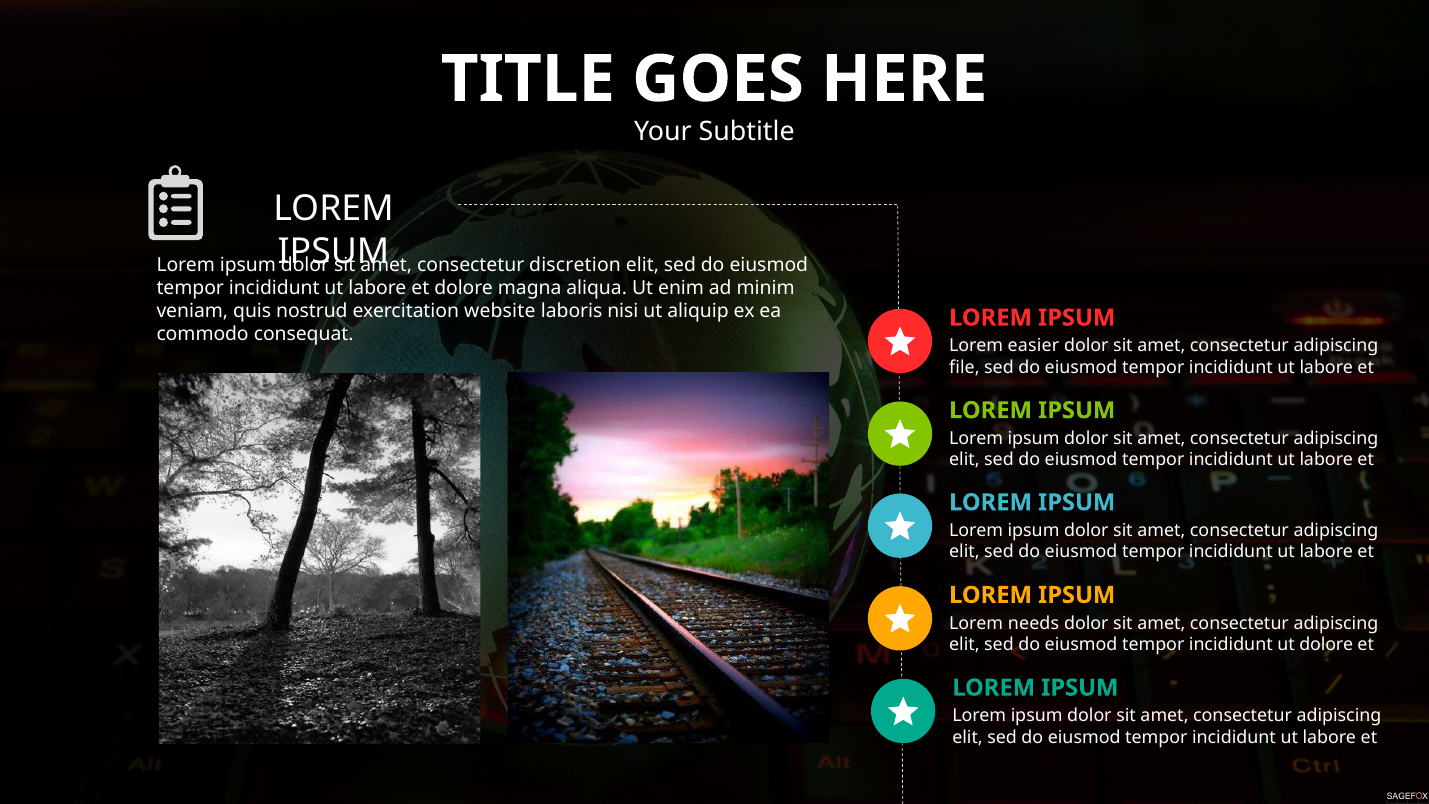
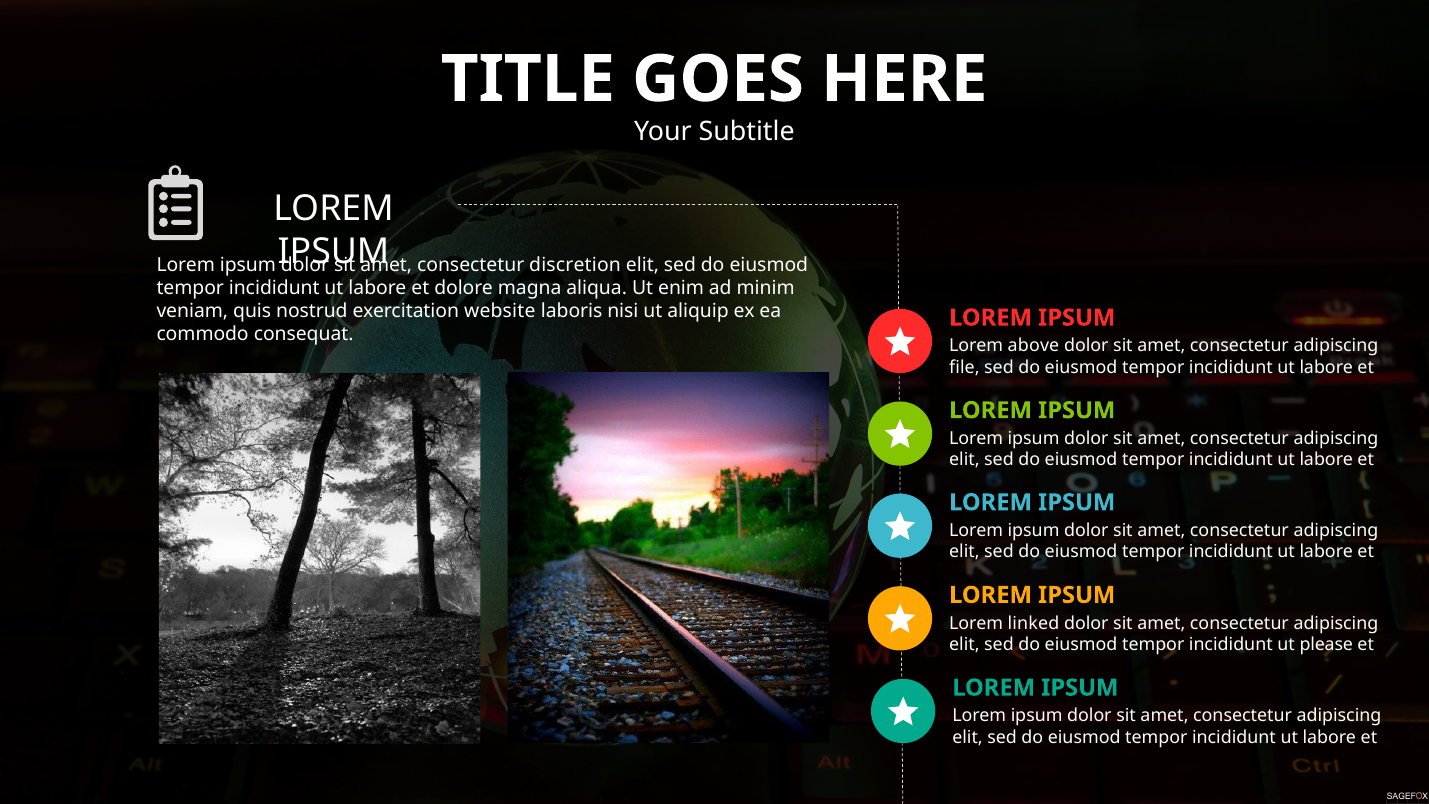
easier: easier -> above
needs: needs -> linked
ut dolore: dolore -> please
